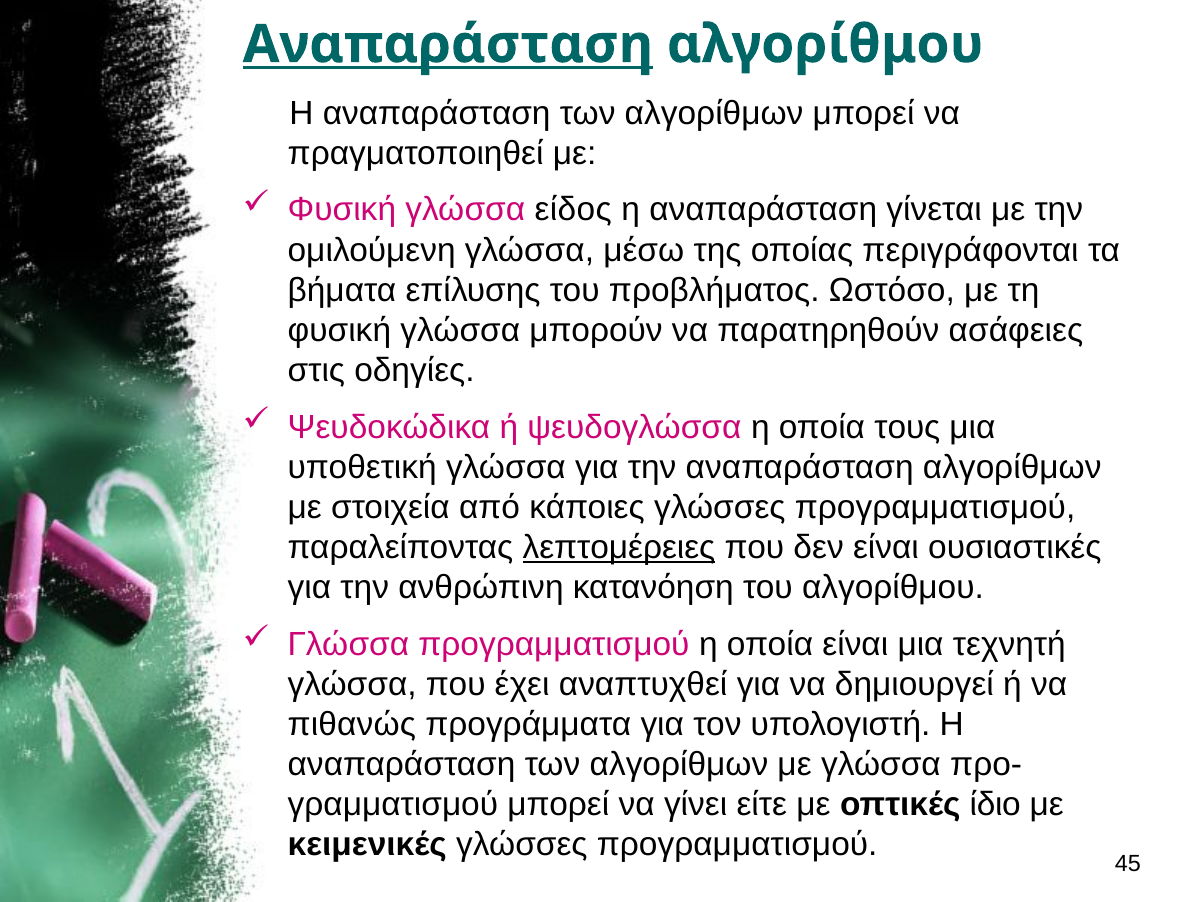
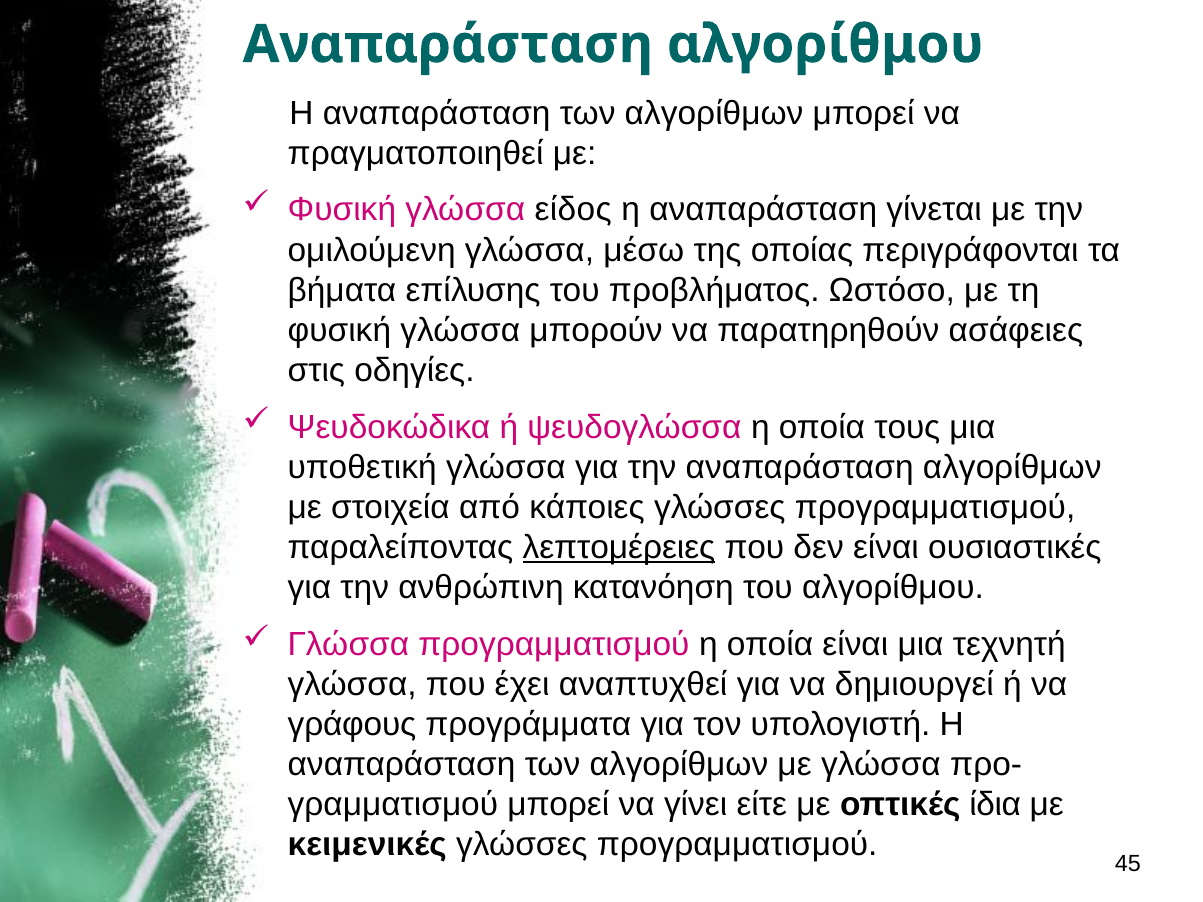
Αναπαράσταση at (448, 45) underline: present -> none
πιθανώς: πιθανώς -> γράφους
ίδιο: ίδιο -> ίδια
